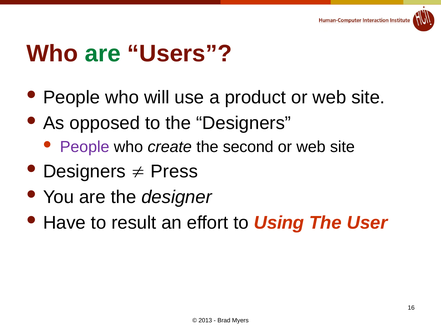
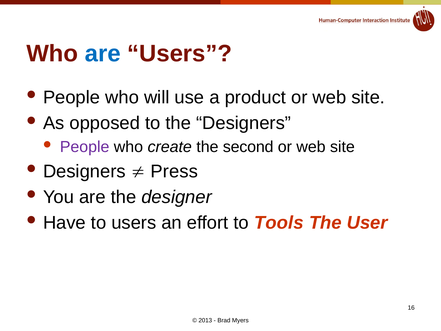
are at (103, 53) colour: green -> blue
to result: result -> users
Using: Using -> Tools
